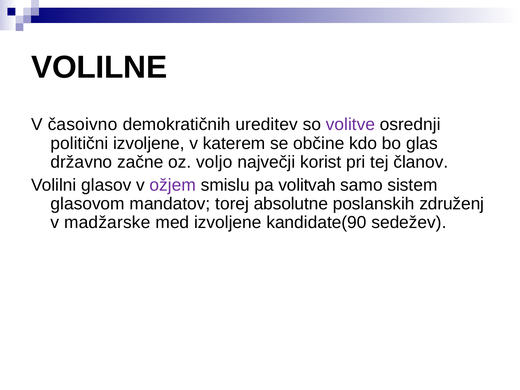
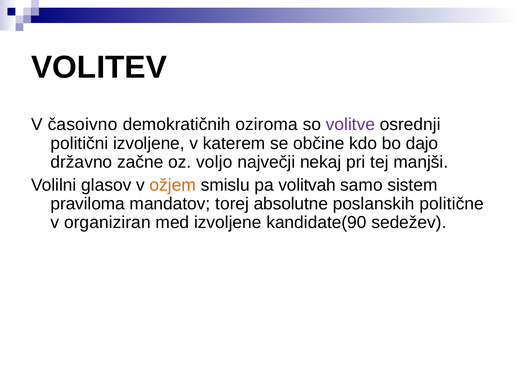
VOLILNE: VOLILNE -> VOLITEV
ureditev: ureditev -> oziroma
glas: glas -> dajo
korist: korist -> nekaj
članov: članov -> manjši
ožjem colour: purple -> orange
glasovom: glasovom -> praviloma
združenj: združenj -> politične
madžarske: madžarske -> organiziran
